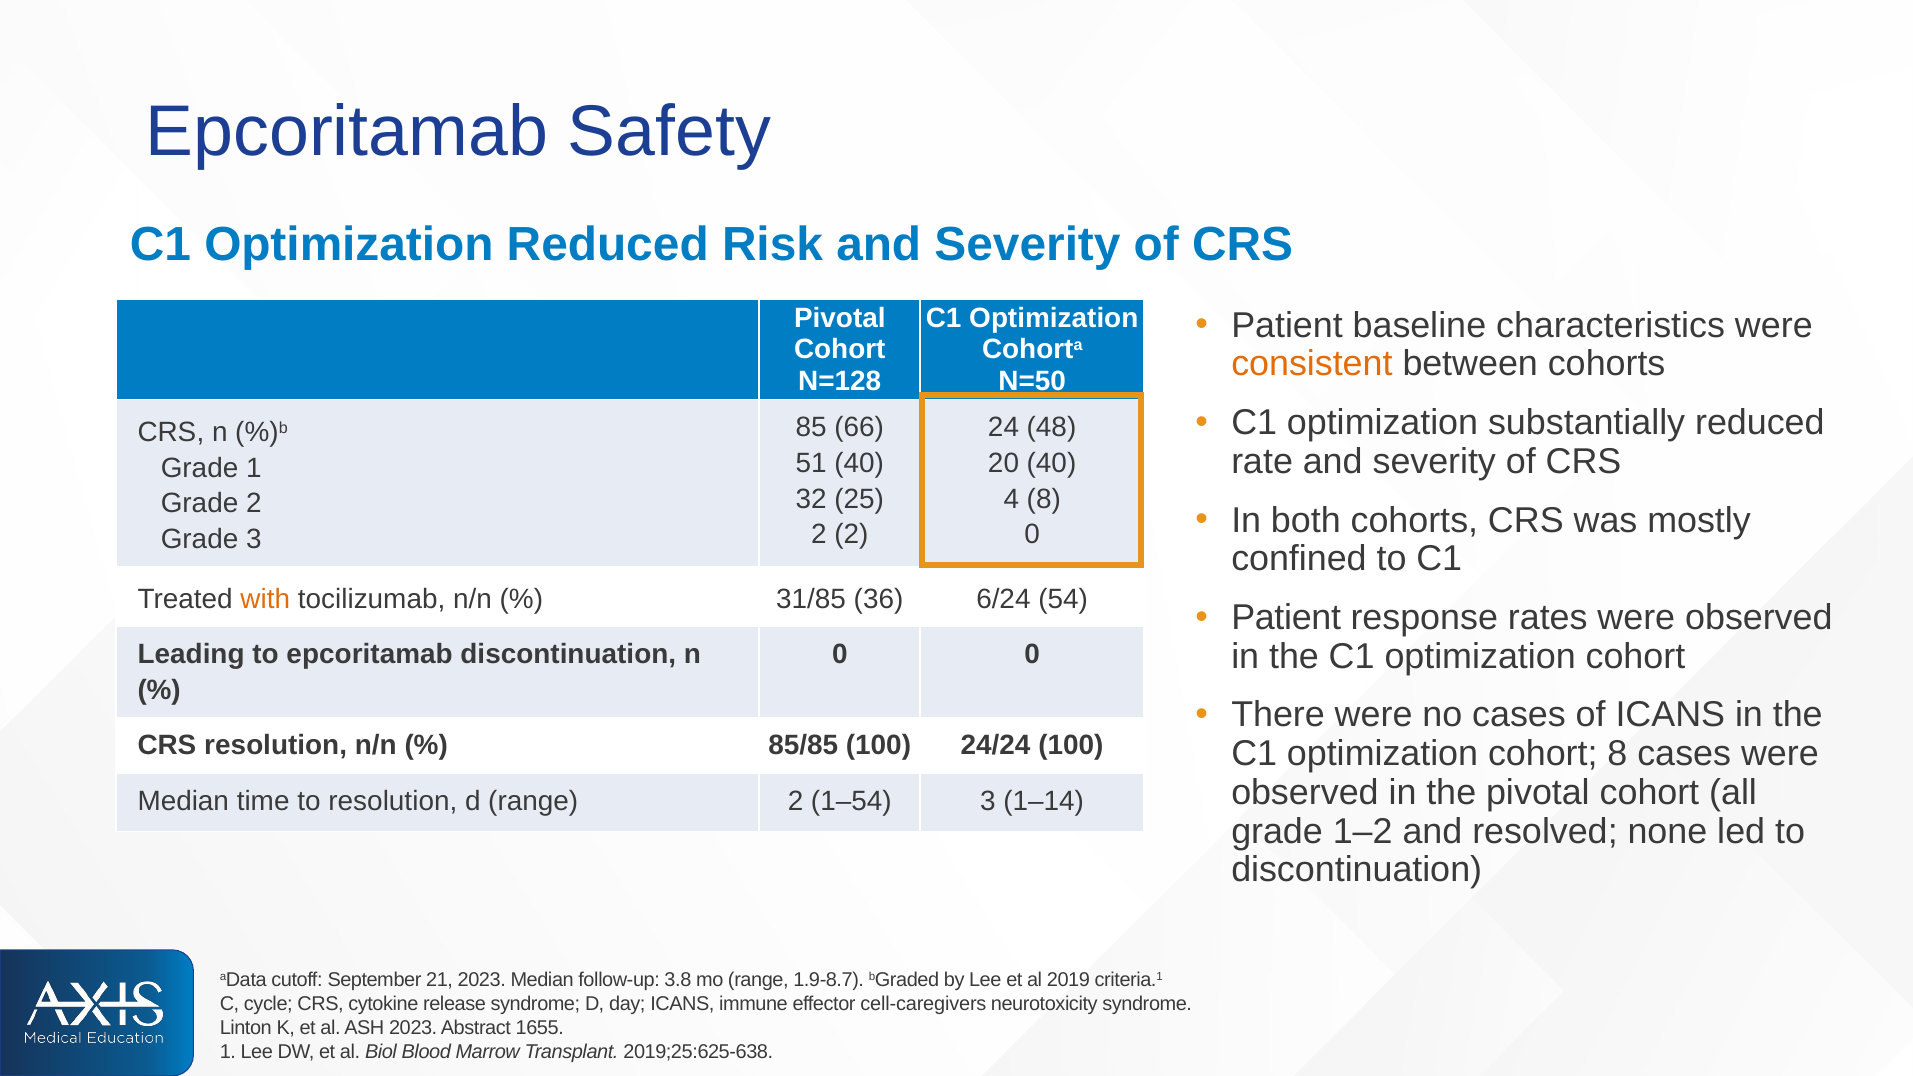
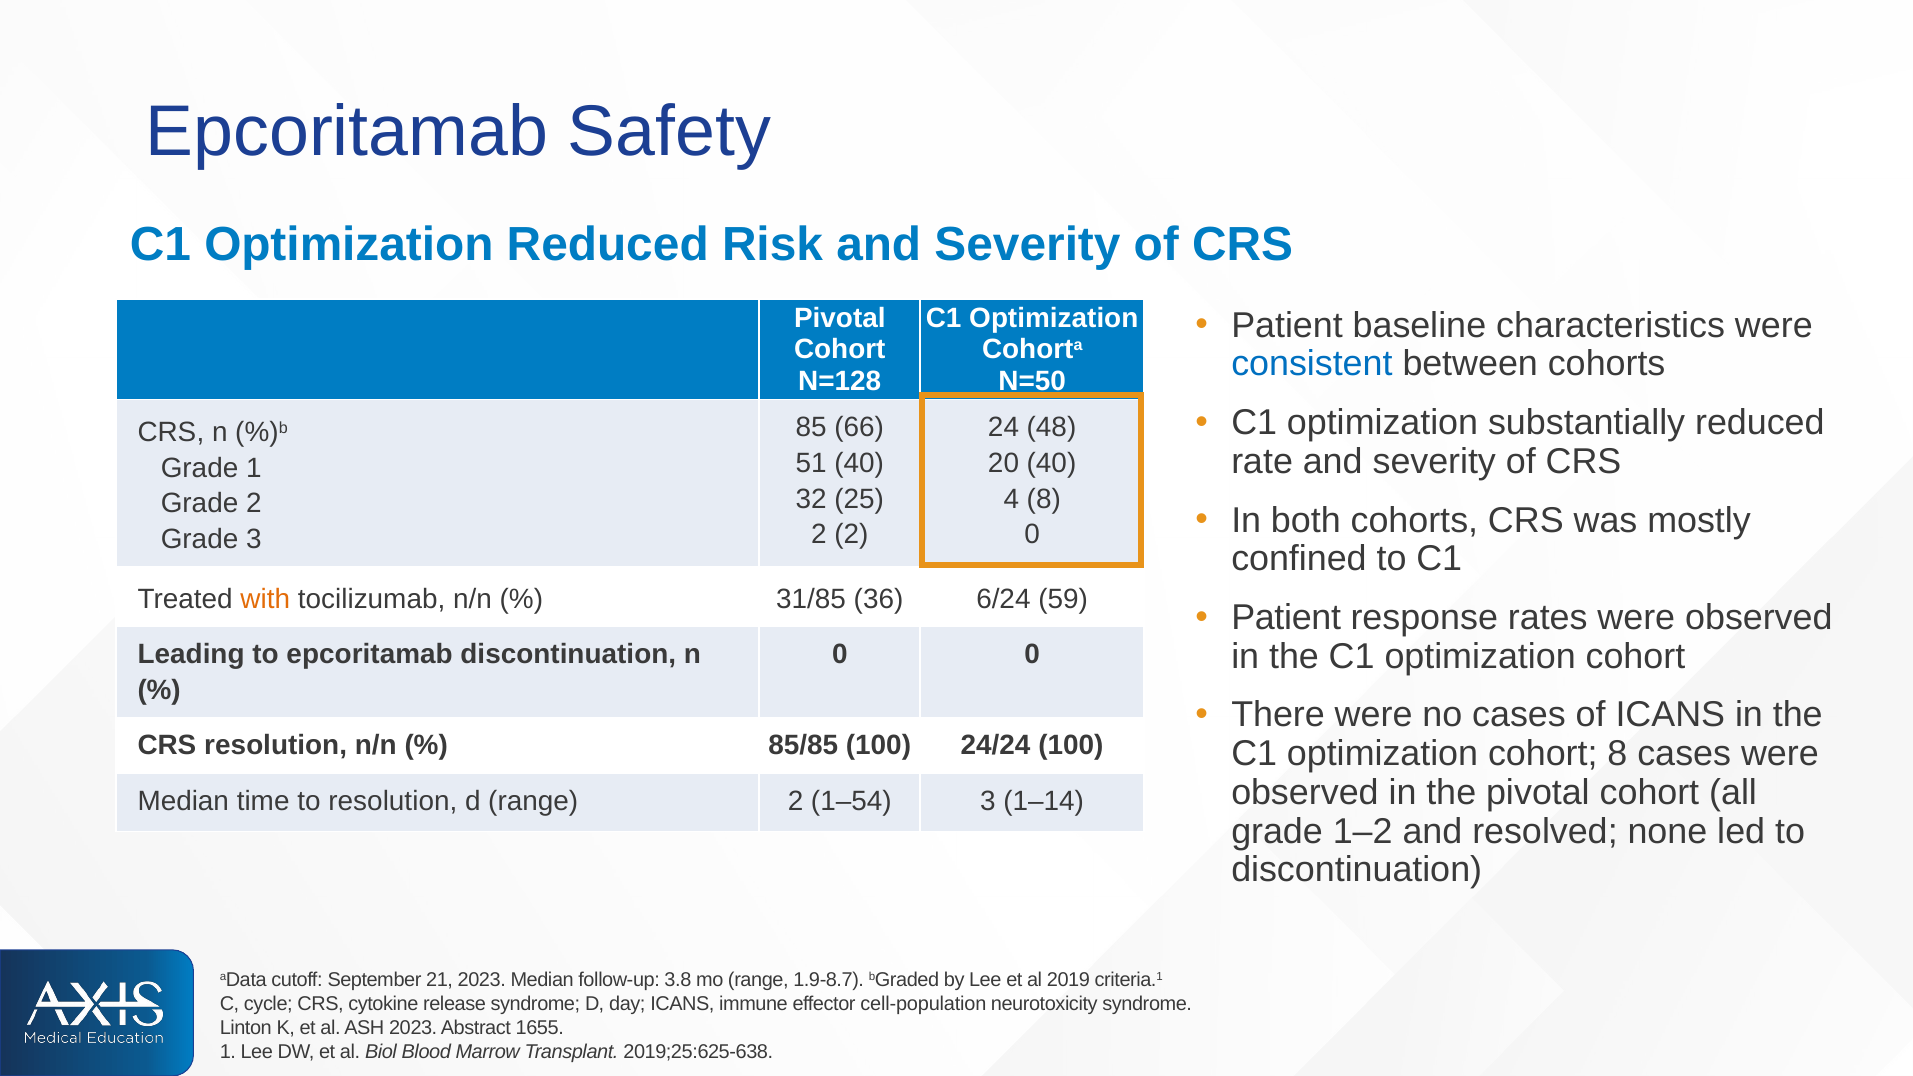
consistent colour: orange -> blue
54: 54 -> 59
cell-caregivers: cell-caregivers -> cell-population
